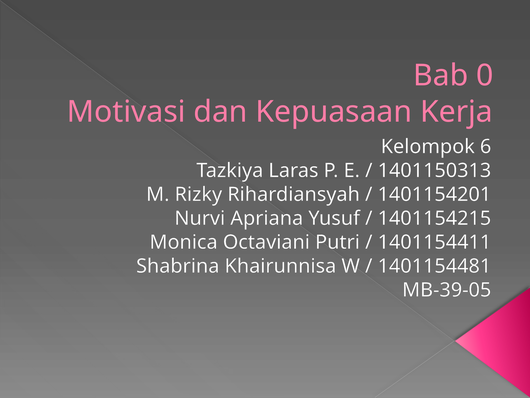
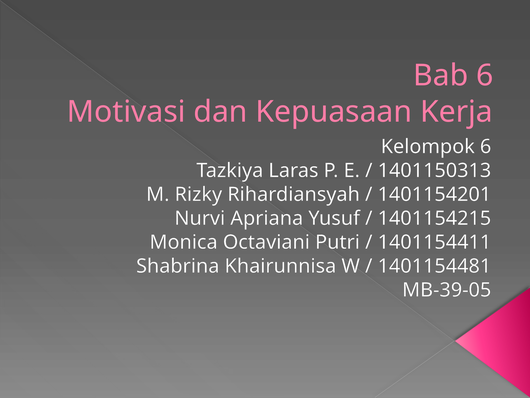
Bab 0: 0 -> 6
